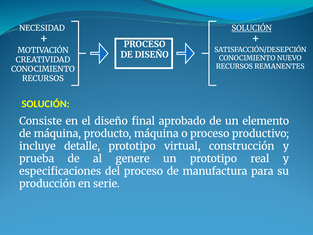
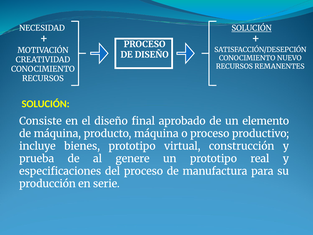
detalle: detalle -> bienes
